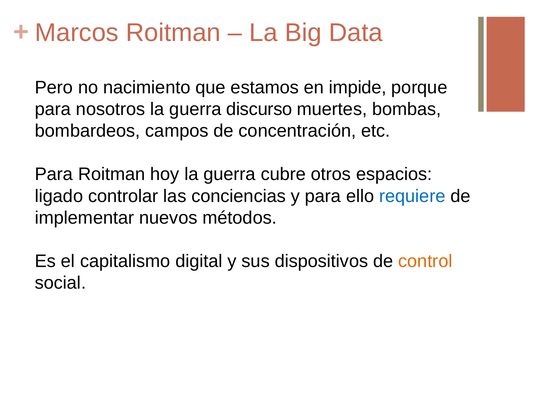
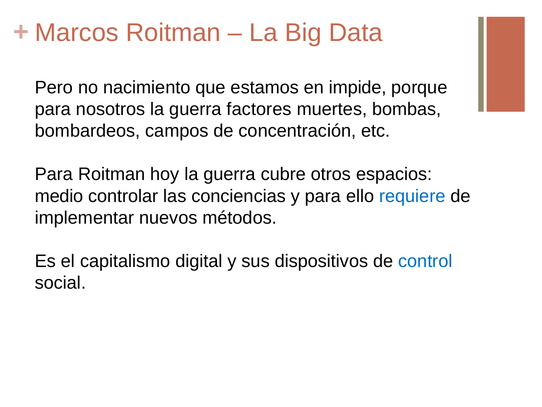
discurso: discurso -> factores
ligado: ligado -> medio
control colour: orange -> blue
